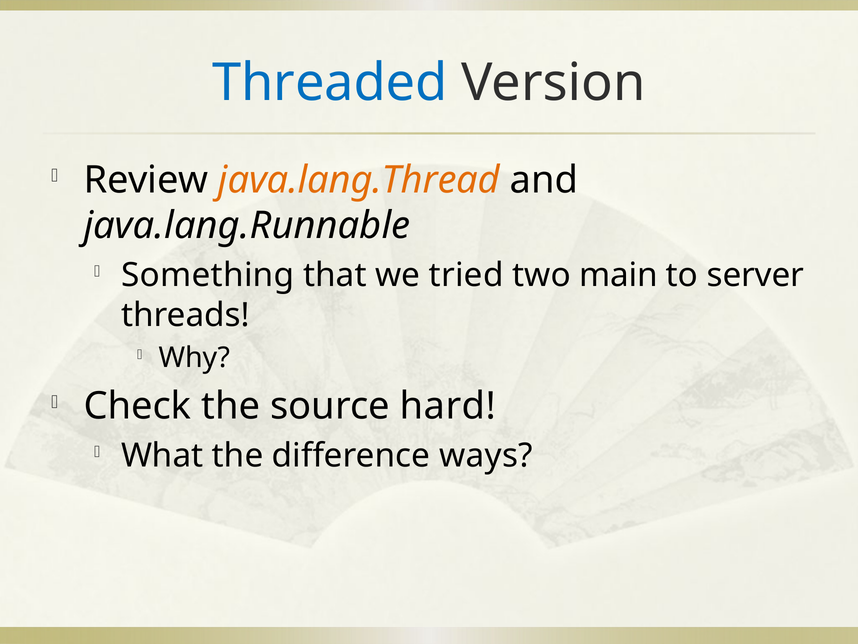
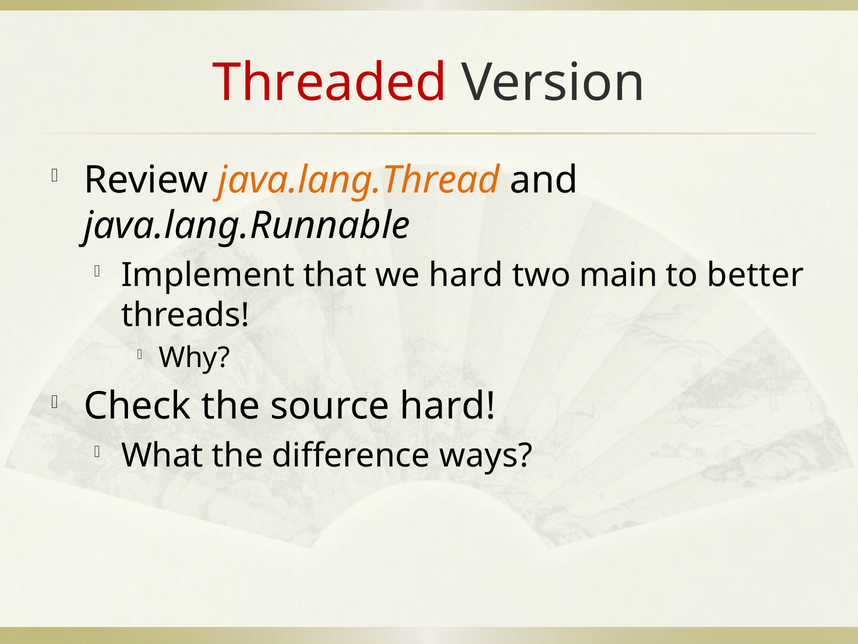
Threaded colour: blue -> red
Something: Something -> Implement
we tried: tried -> hard
server: server -> better
